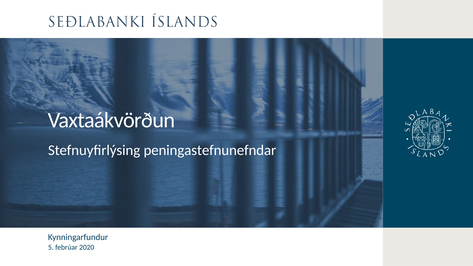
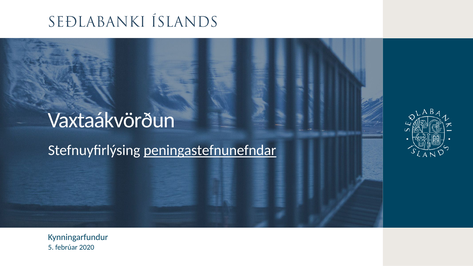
peningastefnunefndar underline: none -> present
